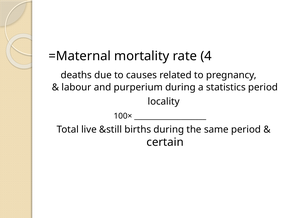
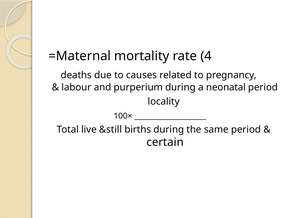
statistics: statistics -> neonatal
